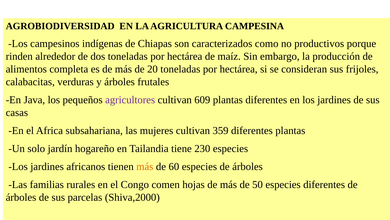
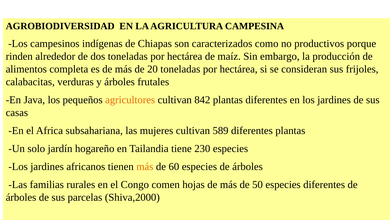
agricultores colour: purple -> orange
609: 609 -> 842
359: 359 -> 589
